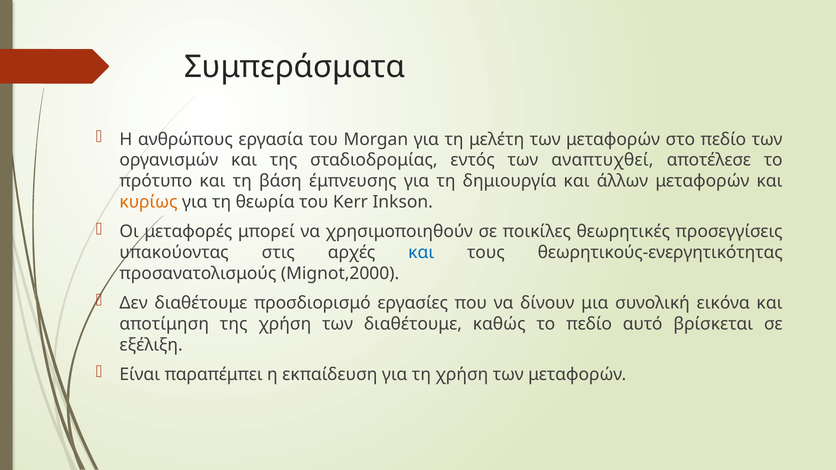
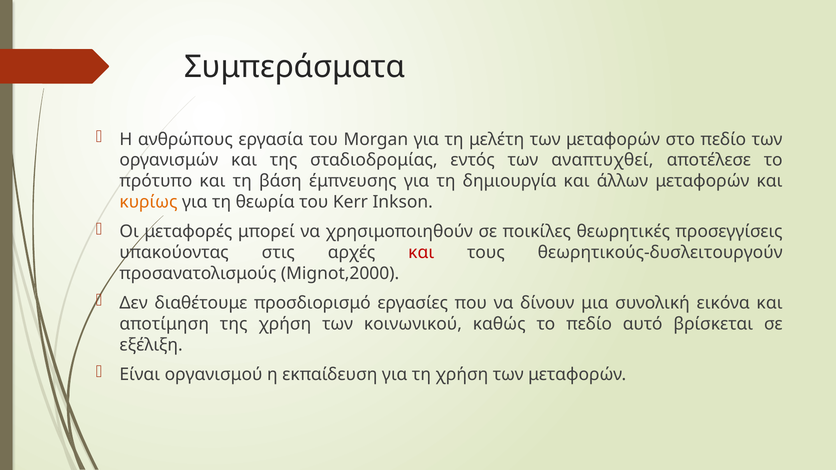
και at (421, 253) colour: blue -> red
θεωρητικούς-ενεργητικότητας: θεωρητικούς-ενεργητικότητας -> θεωρητικούς-δυσλειτουργούν
των διαθέτουμε: διαθέτουμε -> κοινωνικού
παραπέμπει: παραπέμπει -> οργανισμού
